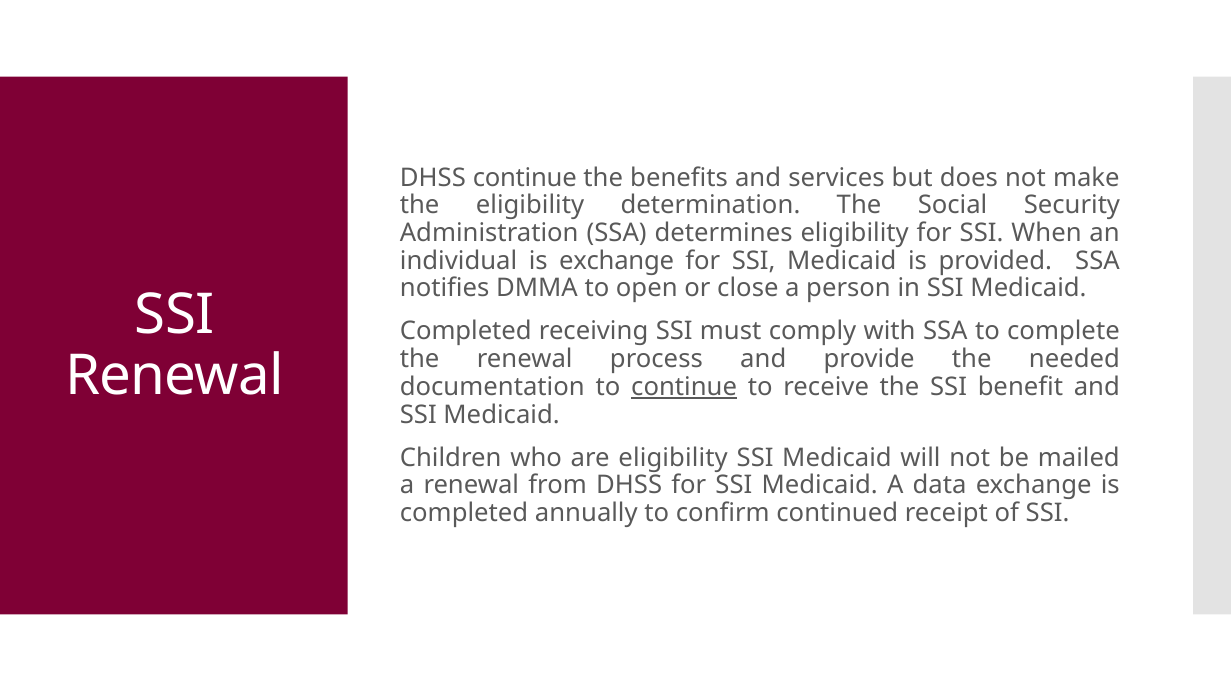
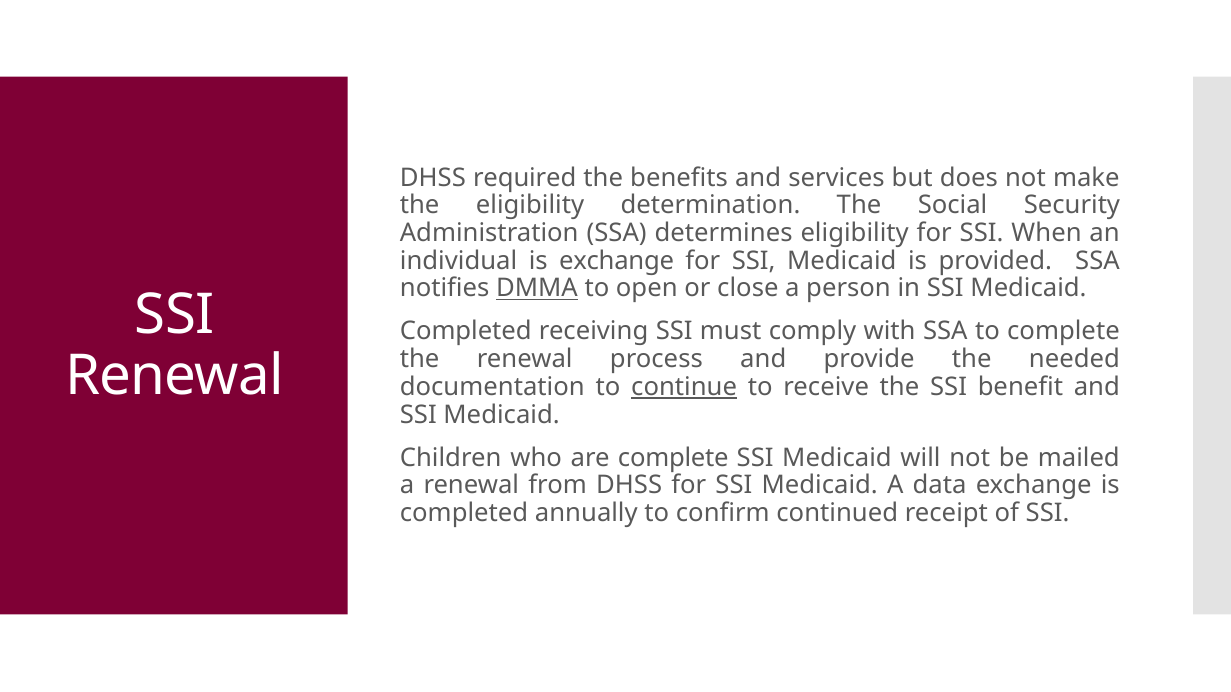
DHSS continue: continue -> required
DMMA underline: none -> present
are eligibility: eligibility -> complete
